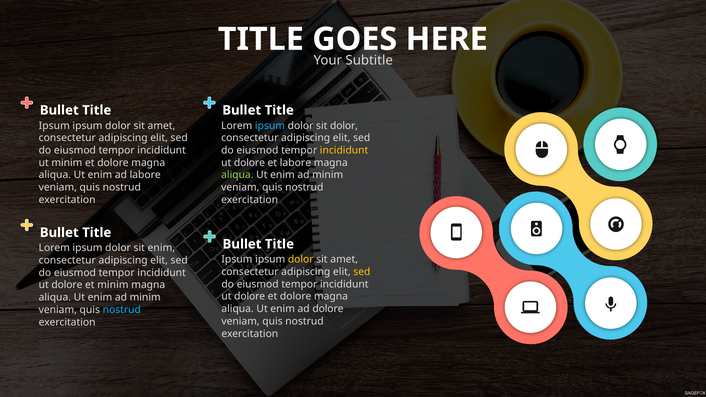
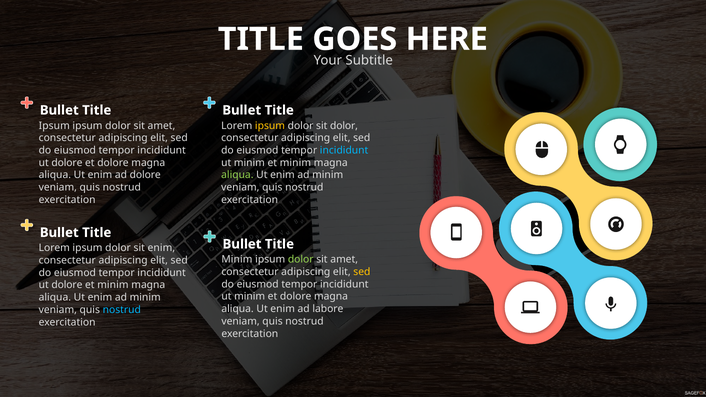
ipsum at (270, 126) colour: light blue -> yellow
incididunt at (344, 150) colour: yellow -> light blue
minim at (67, 163): minim -> dolore
dolore at (249, 163): dolore -> minim
labore at (295, 163): labore -> minim
ad labore: labore -> dolore
Ipsum at (237, 260): Ipsum -> Minim
dolor at (301, 260) colour: yellow -> light green
dolore at (250, 297): dolore -> minim
ad dolore: dolore -> labore
